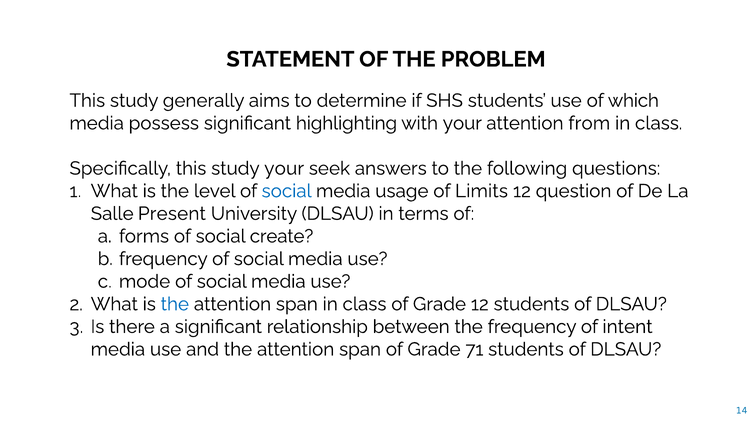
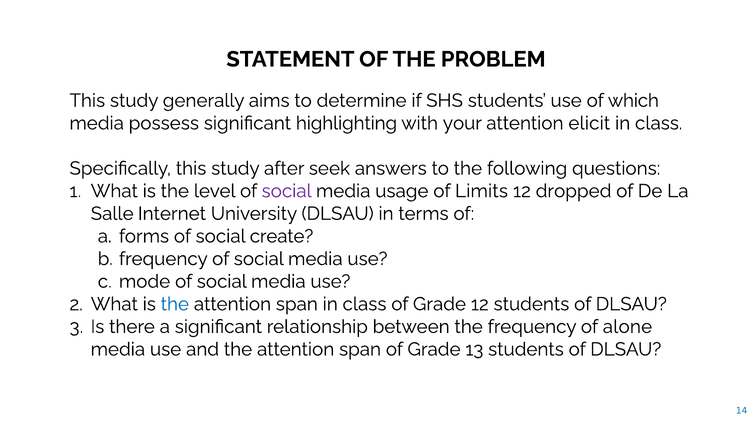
from: from -> elicit
study your: your -> after
social at (287, 191) colour: blue -> purple
question: question -> dropped
Present: Present -> Internet
intent: intent -> alone
71: 71 -> 13
